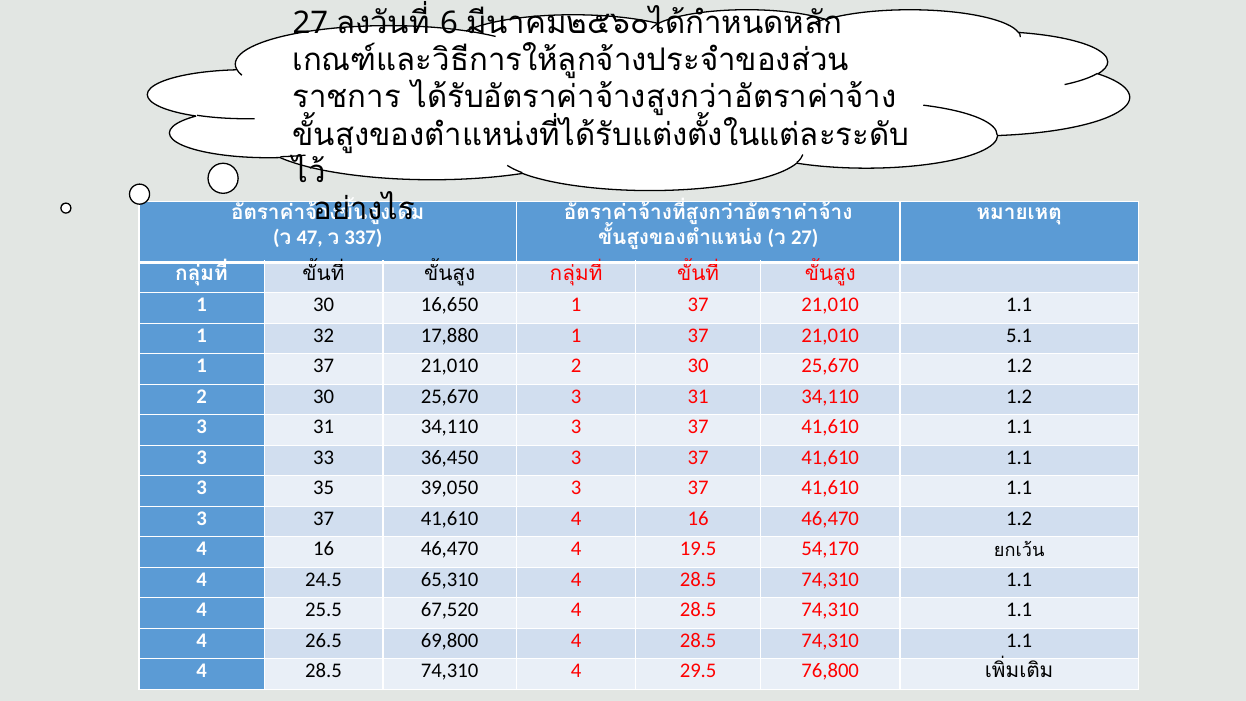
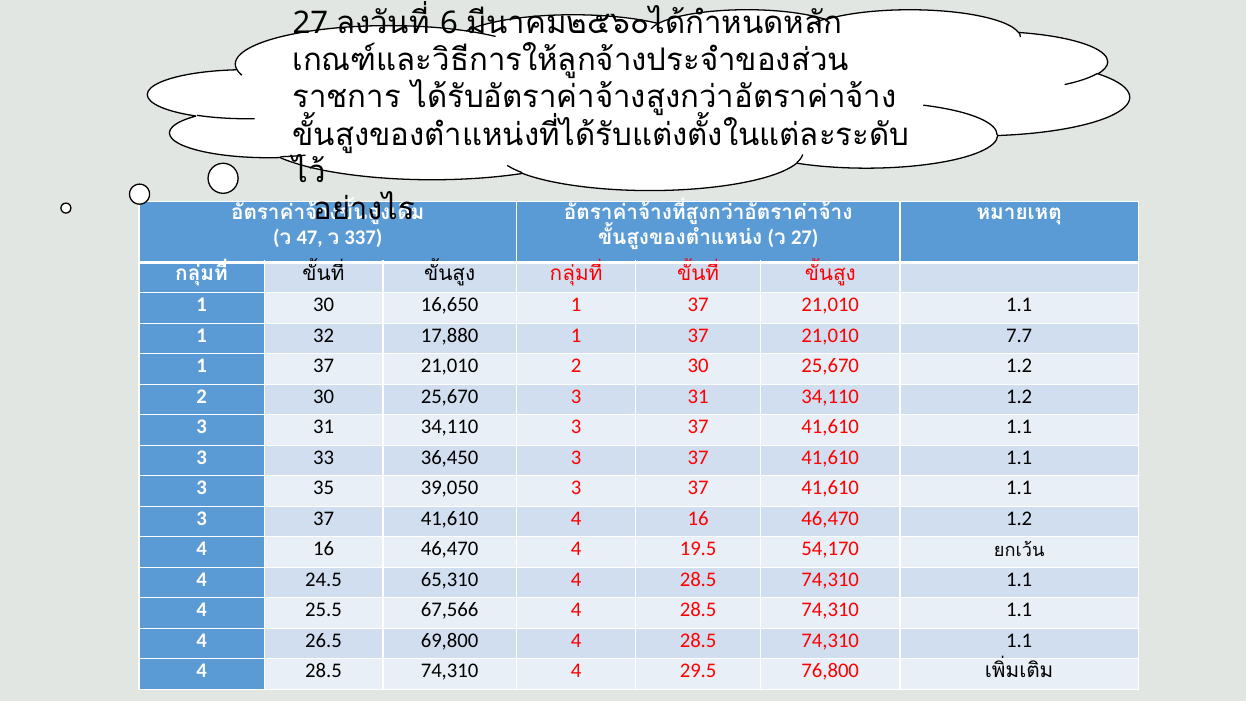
5.1: 5.1 -> 7.7
67,520: 67,520 -> 67,566
